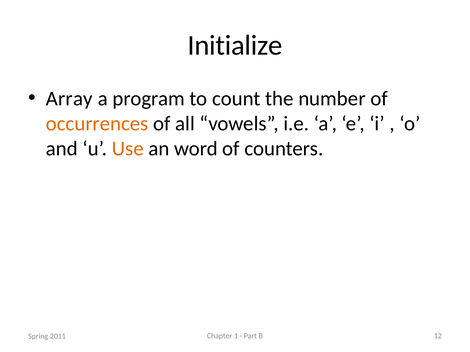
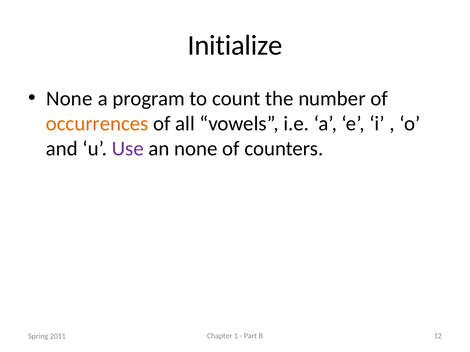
Array at (69, 99): Array -> None
Use colour: orange -> purple
an word: word -> none
